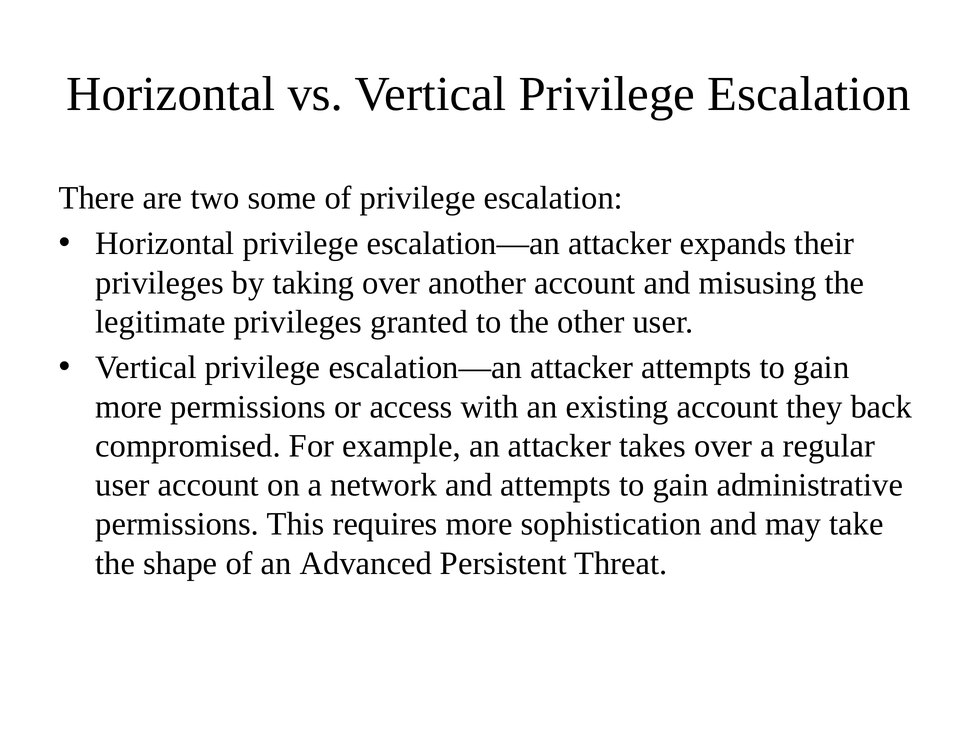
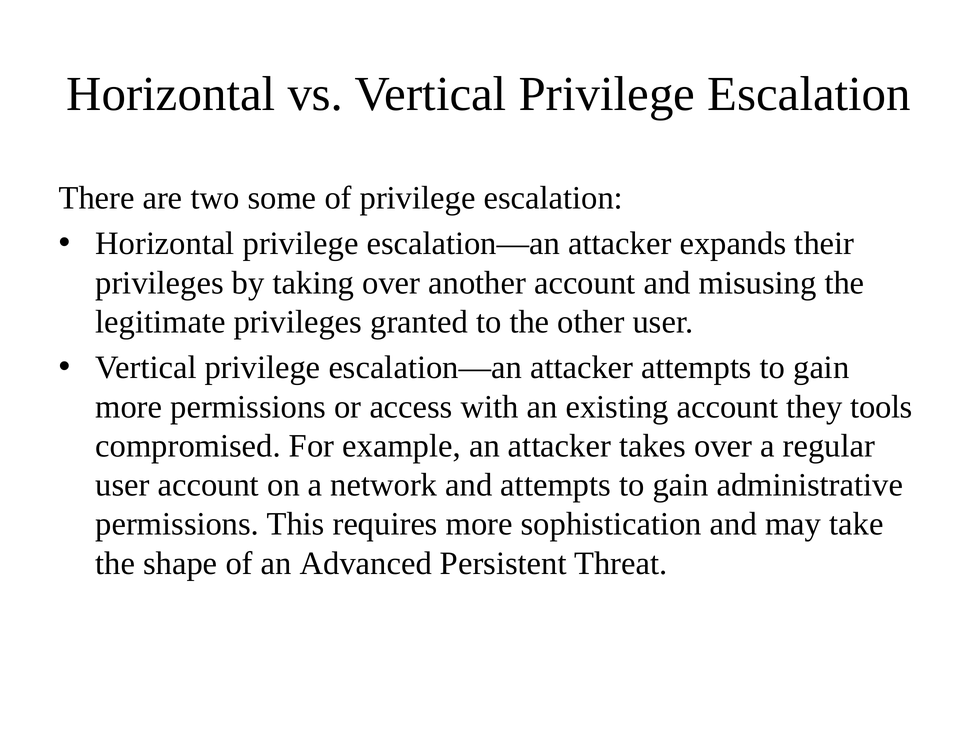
back: back -> tools
